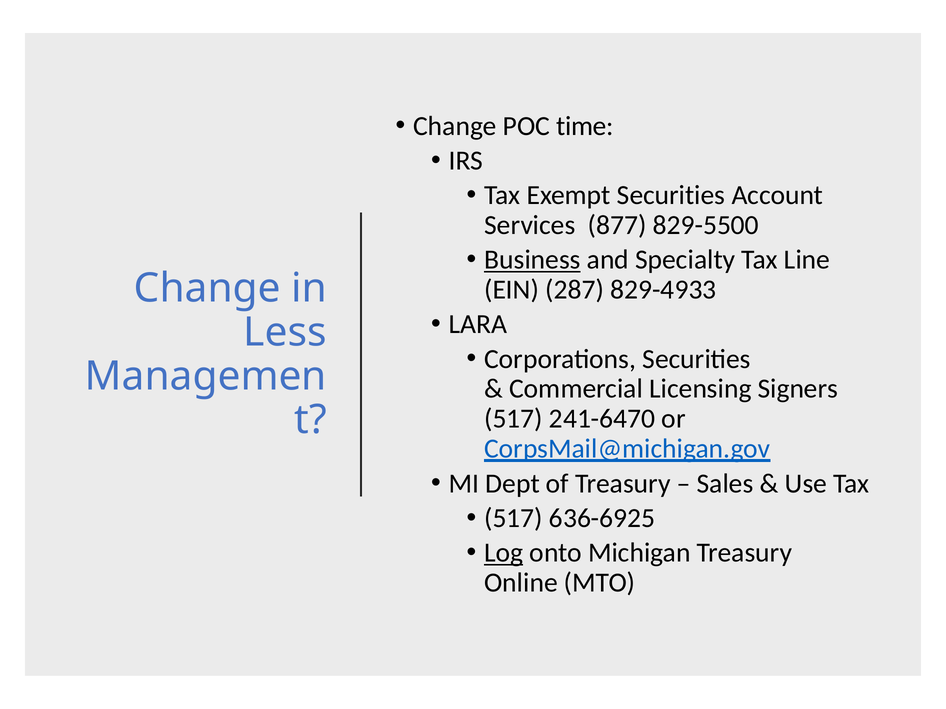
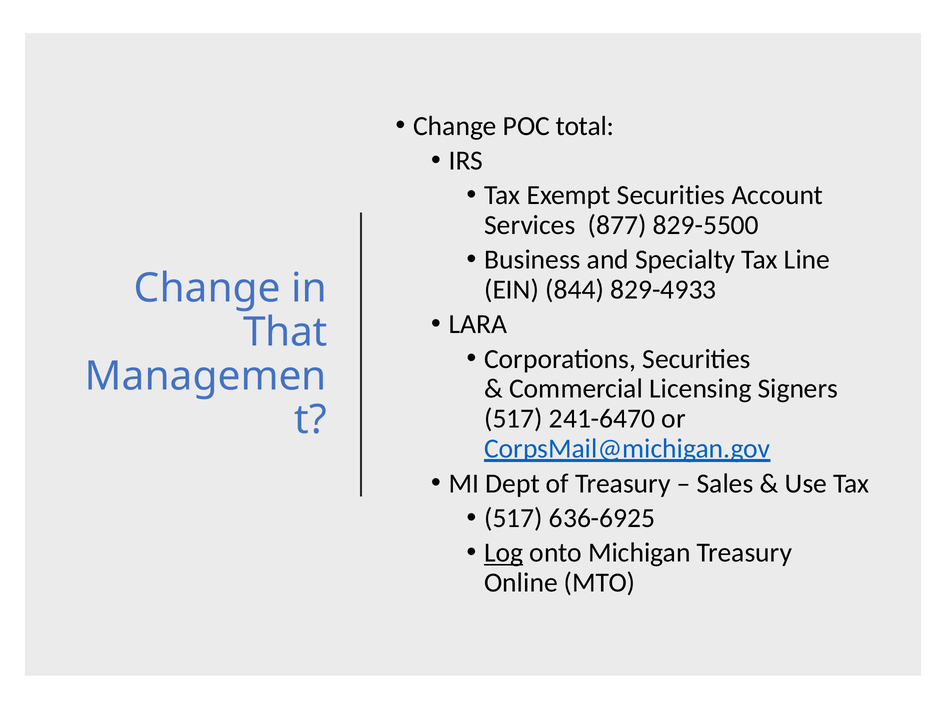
time: time -> total
Business underline: present -> none
287: 287 -> 844
Less: Less -> That
